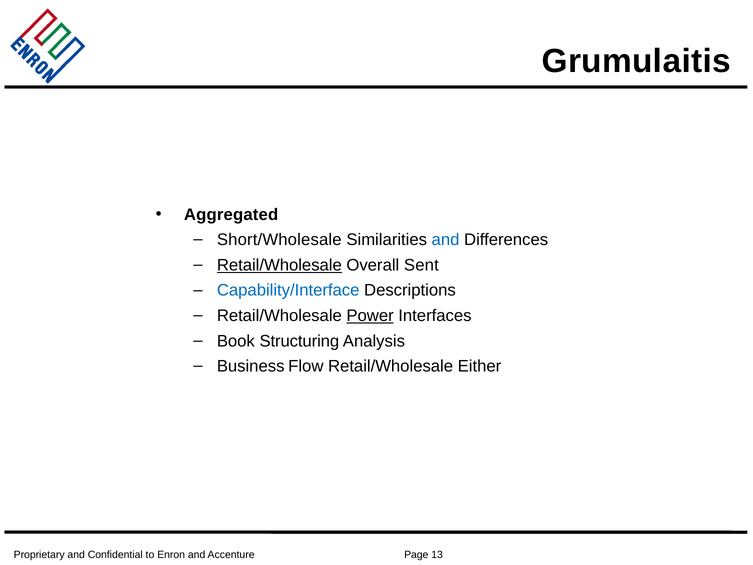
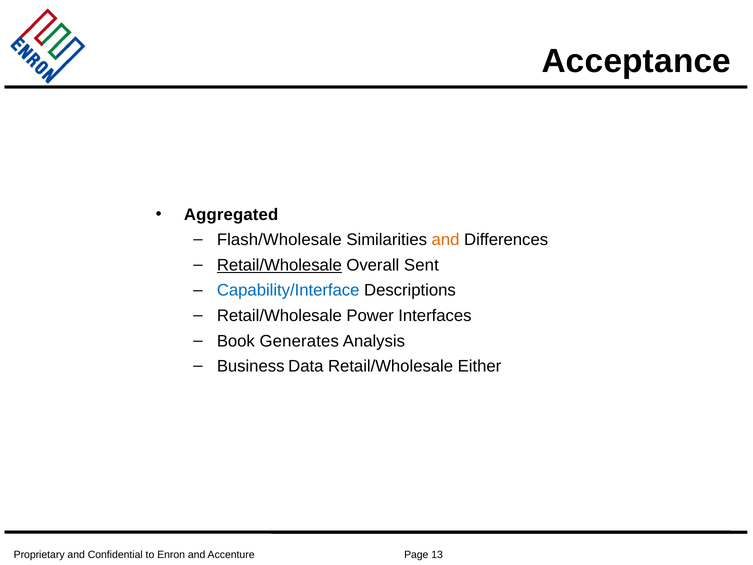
Grumulaitis: Grumulaitis -> Acceptance
Short/Wholesale: Short/Wholesale -> Flash/Wholesale
and at (446, 240) colour: blue -> orange
Power underline: present -> none
Structuring: Structuring -> Generates
Flow: Flow -> Data
